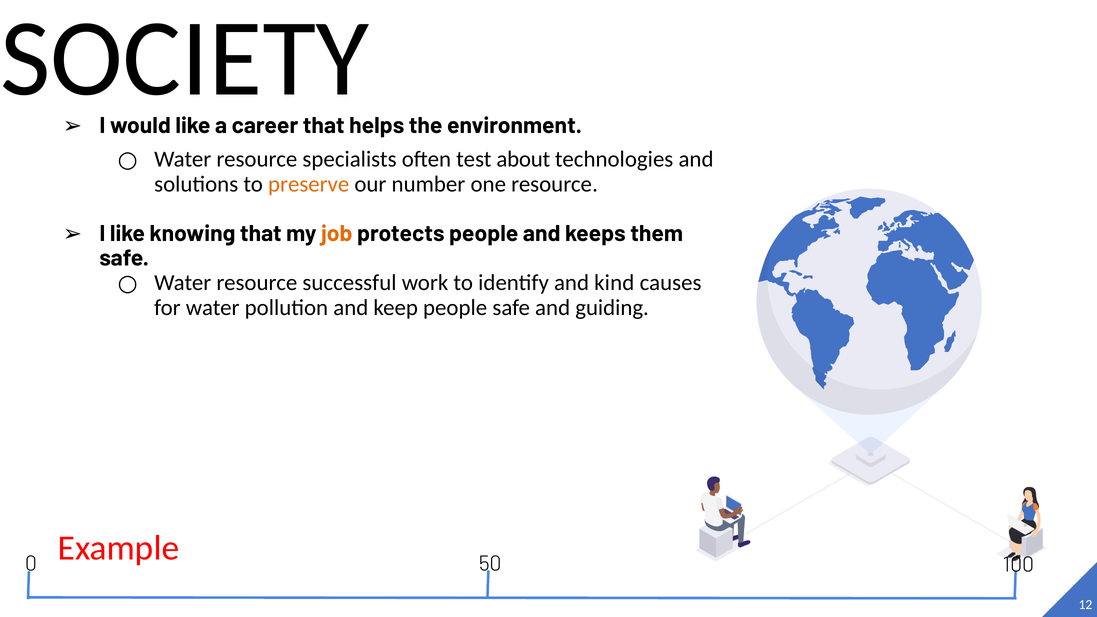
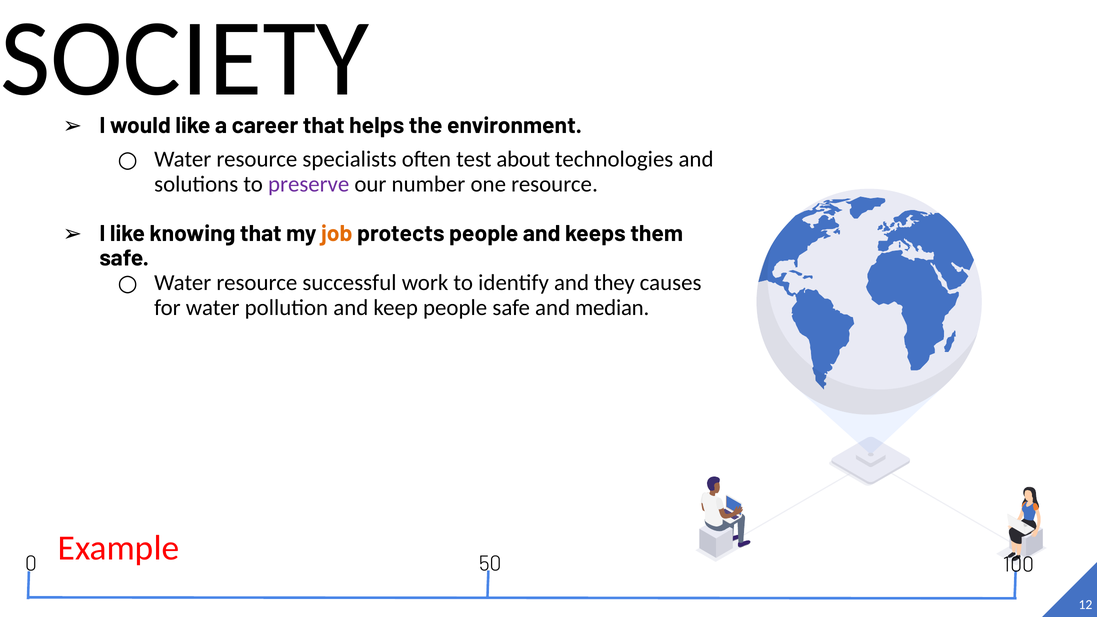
preserve colour: orange -> purple
kind: kind -> they
guiding: guiding -> median
